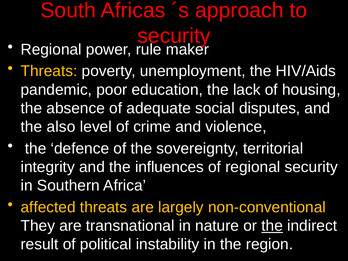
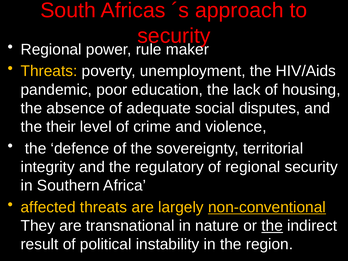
also: also -> their
influences: influences -> regulatory
non-conventional underline: none -> present
